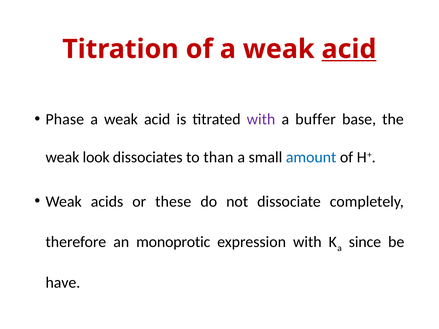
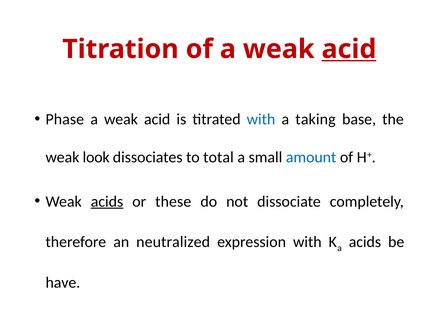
with at (261, 119) colour: purple -> blue
buffer: buffer -> taking
than: than -> total
acids at (107, 202) underline: none -> present
monoprotic: monoprotic -> neutralized
a since: since -> acids
